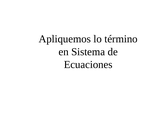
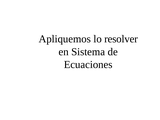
término: término -> resolver
